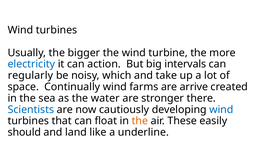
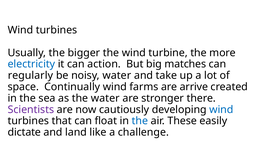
intervals: intervals -> matches
noisy which: which -> water
Scientists colour: blue -> purple
the at (140, 121) colour: orange -> blue
should: should -> dictate
underline: underline -> challenge
